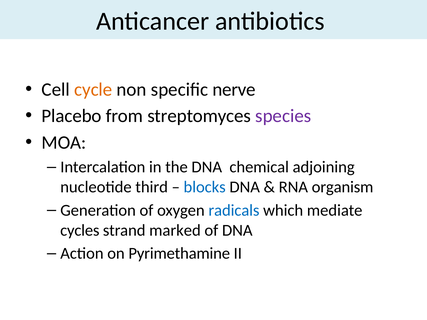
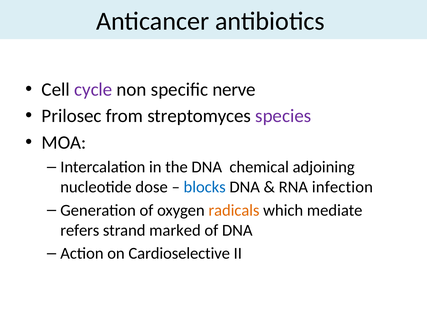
cycle colour: orange -> purple
Placebo: Placebo -> Prilosec
third: third -> dose
organism: organism -> infection
radicals colour: blue -> orange
cycles: cycles -> refers
Pyrimethamine: Pyrimethamine -> Cardioselective
